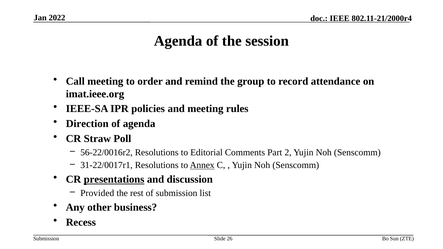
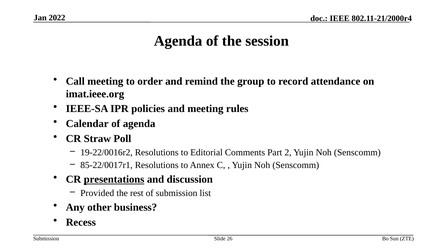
Direction: Direction -> Calendar
56-22/0016r2: 56-22/0016r2 -> 19-22/0016r2
31-22/0017r1: 31-22/0017r1 -> 85-22/0017r1
Annex underline: present -> none
